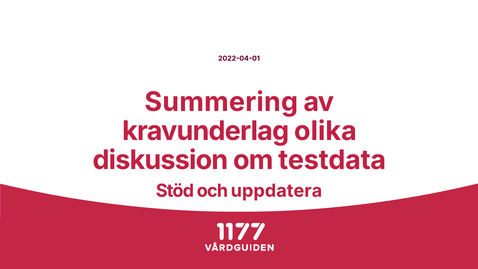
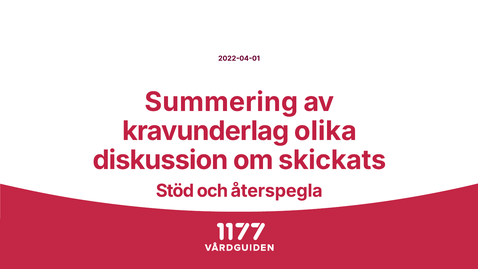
testdata: testdata -> skickats
uppdatera: uppdatera -> återspegla
